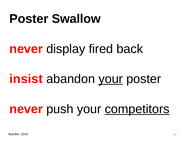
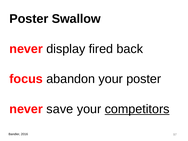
insist: insist -> focus
your at (111, 79) underline: present -> none
push: push -> save
